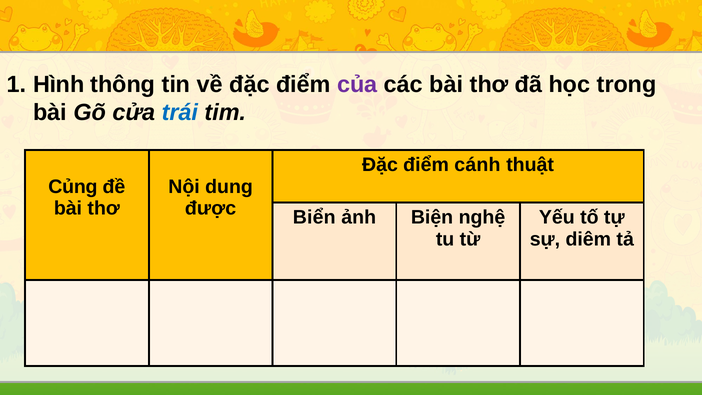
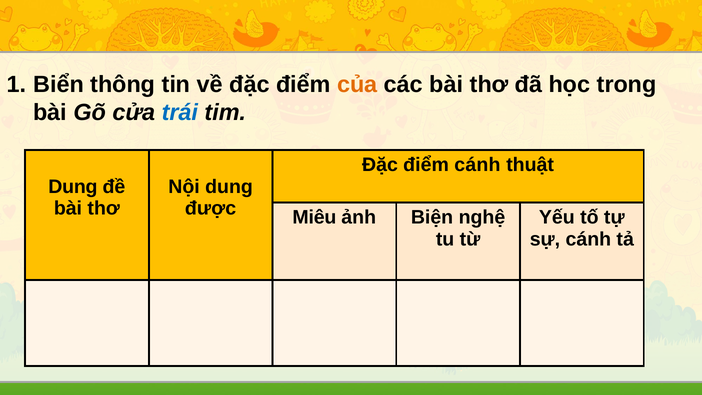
Hình: Hình -> Biển
của colour: purple -> orange
Củng at (73, 187): Củng -> Dung
Biển: Biển -> Miêu
sự diêm: diêm -> cánh
